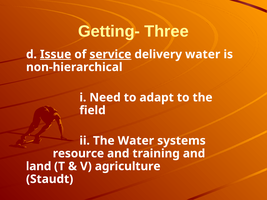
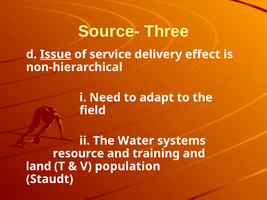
Getting-: Getting- -> Source-
service underline: present -> none
delivery water: water -> effect
agriculture: agriculture -> population
